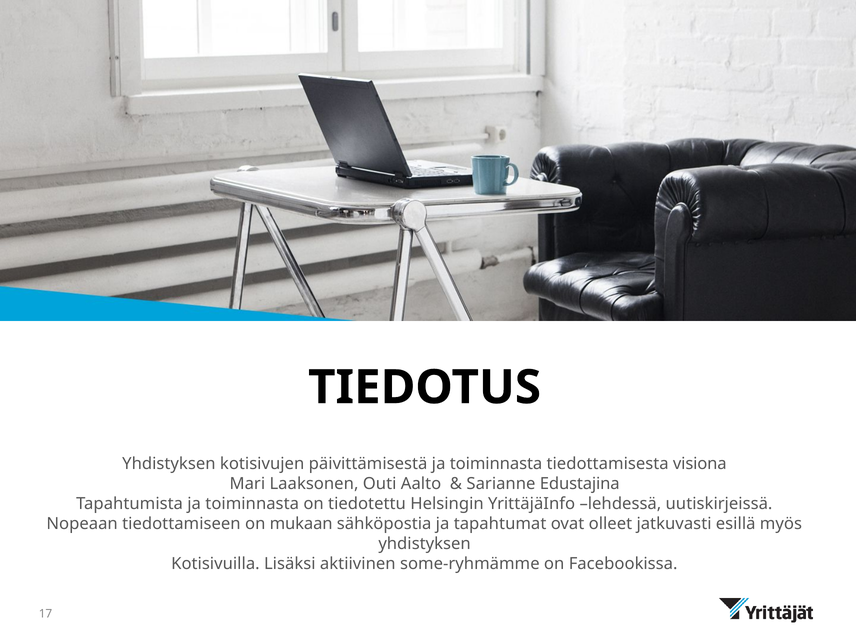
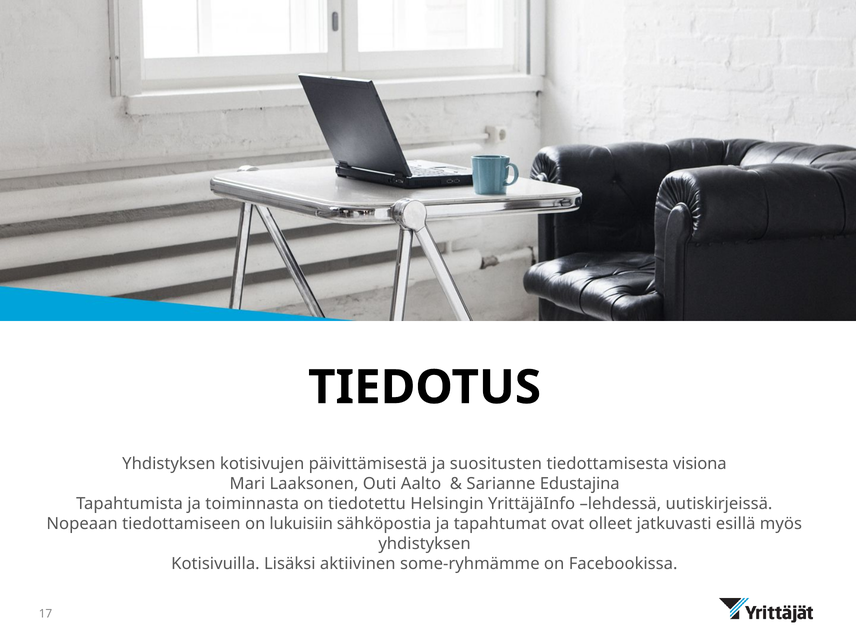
päivittämisestä ja toiminnasta: toiminnasta -> suositusten
mukaan: mukaan -> lukuisiin
